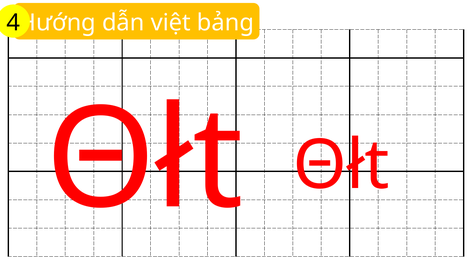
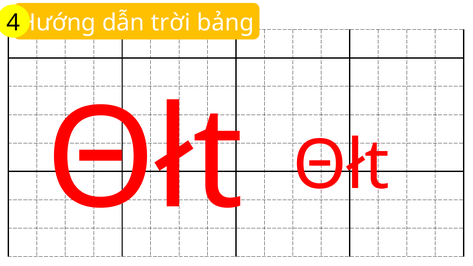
việt: việt -> trời
